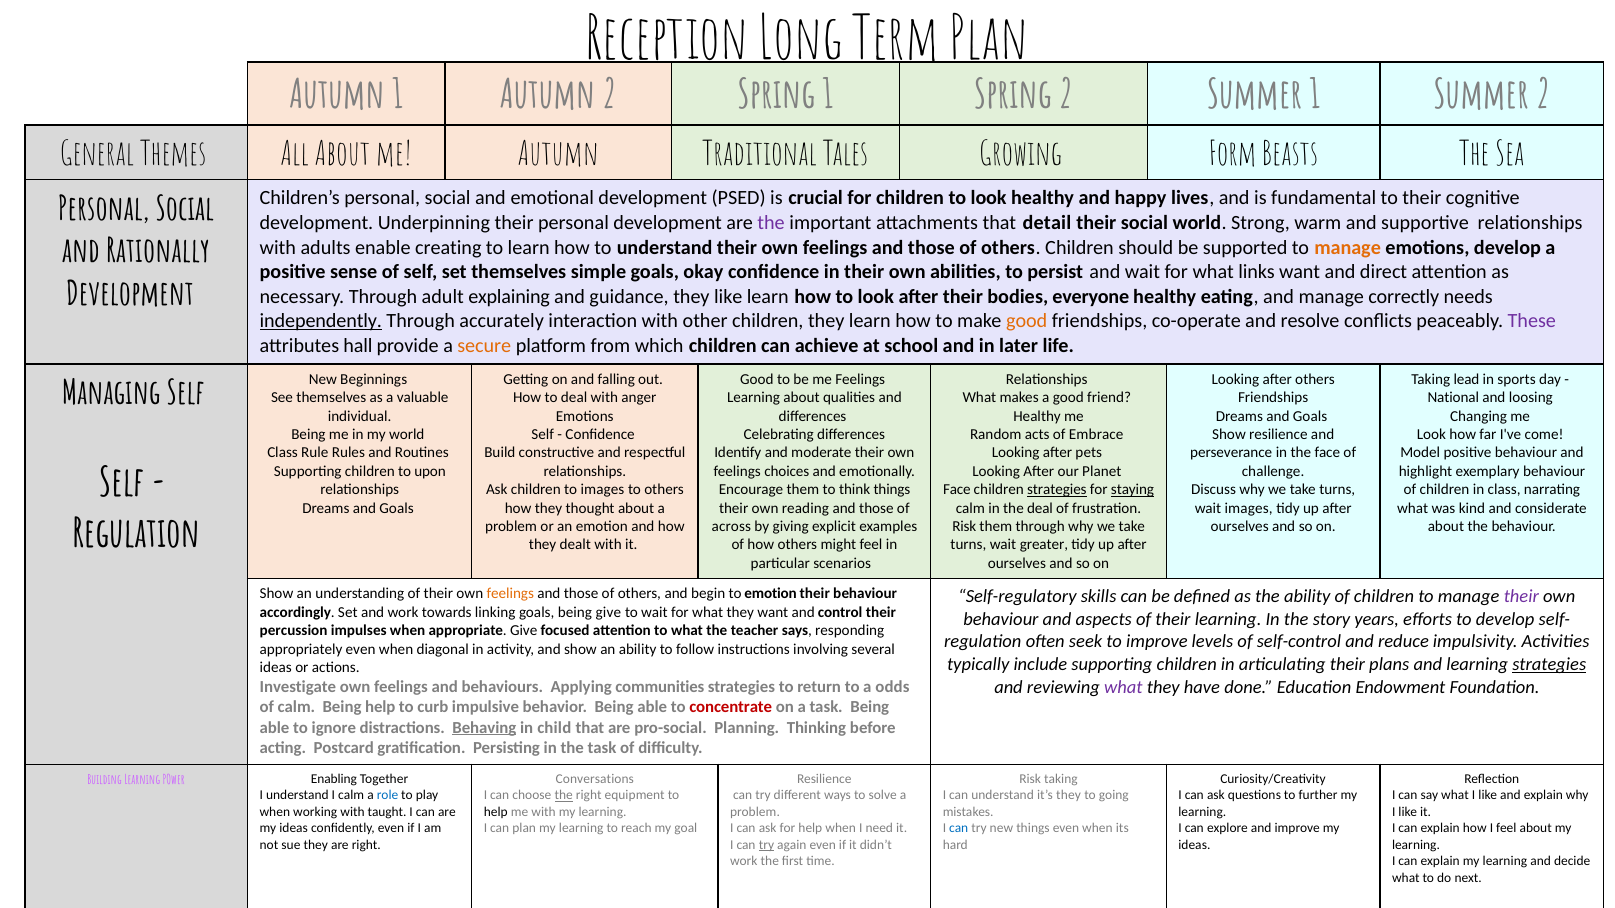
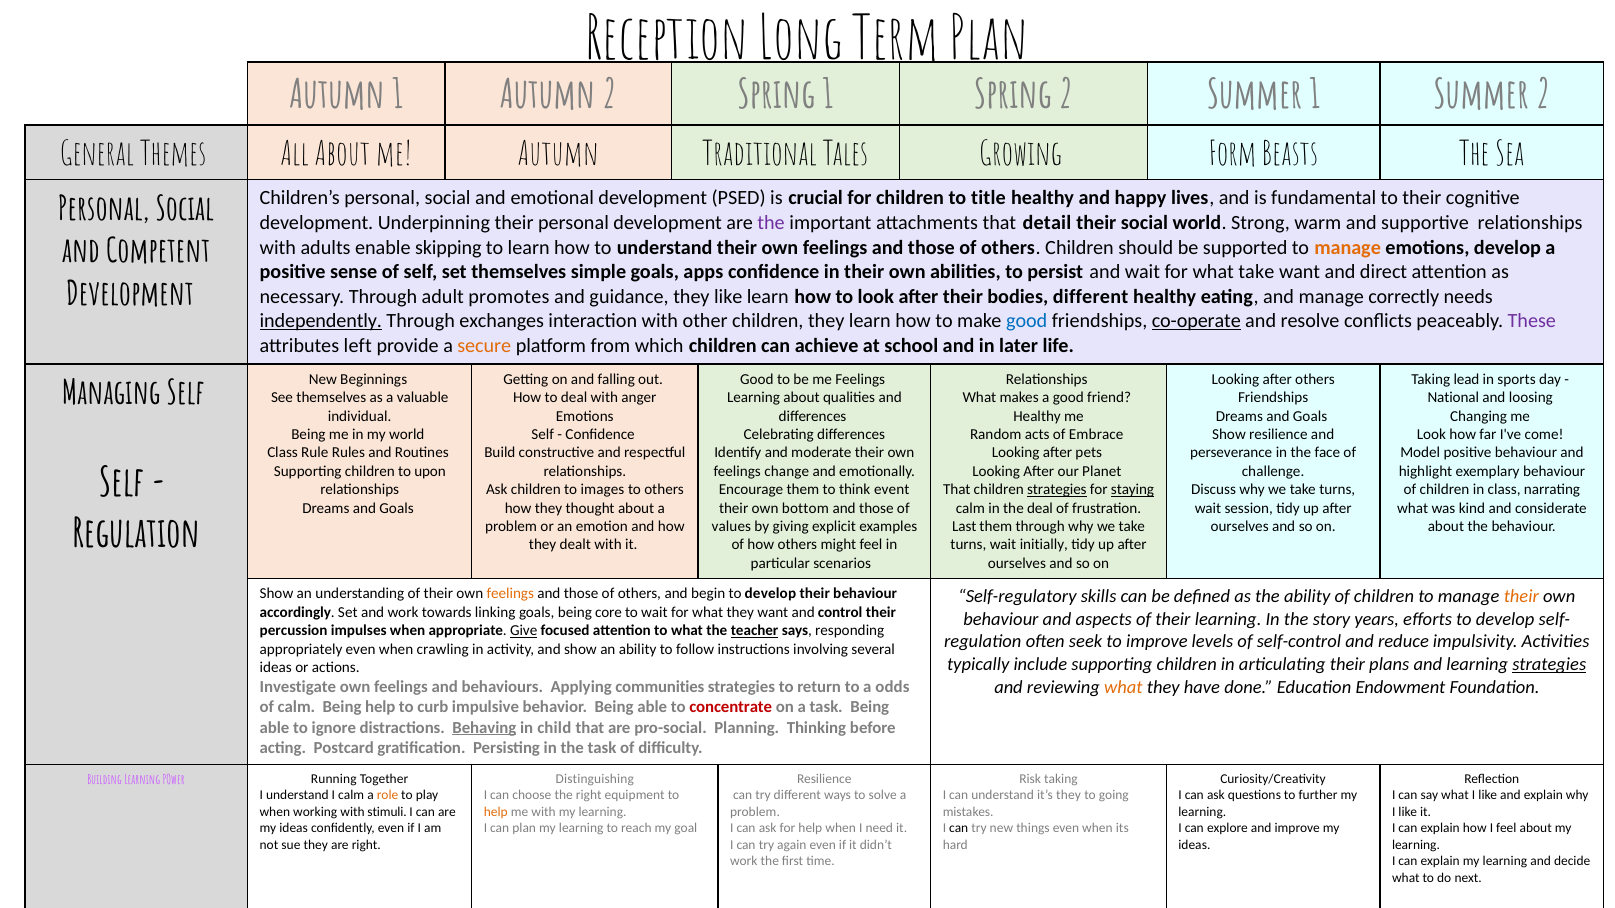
children to look: look -> title
Rationally: Rationally -> Competent
creating: creating -> skipping
okay: okay -> apps
what links: links -> take
explaining: explaining -> promotes
bodies everyone: everyone -> different
accurately: accurately -> exchanges
good at (1027, 321) colour: orange -> blue
co-operate underline: none -> present
hall: hall -> left
choices: choices -> change
think things: things -> event
Face at (957, 490): Face -> That
reading: reading -> bottom
wait images: images -> session
across: across -> values
Risk at (964, 527): Risk -> Last
greater: greater -> initially
begin to emotion: emotion -> develop
their at (1521, 597) colour: purple -> orange
being give: give -> core
Give at (524, 631) underline: none -> present
teacher underline: none -> present
diagonal: diagonal -> crawling
what at (1123, 688) colour: purple -> orange
Conversations: Conversations -> Distinguishing
Enabling: Enabling -> Running
role colour: blue -> orange
the at (564, 796) underline: present -> none
taught: taught -> stimuli
help at (496, 812) colour: black -> orange
can at (959, 829) colour: blue -> black
try at (766, 845) underline: present -> none
